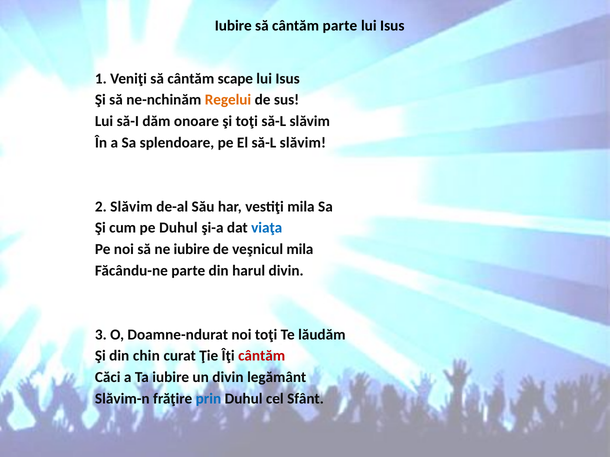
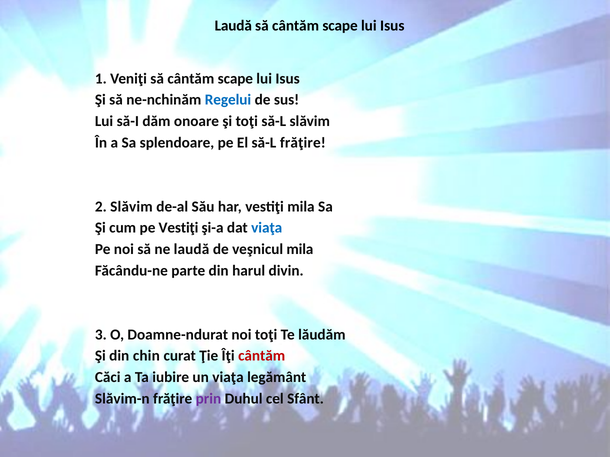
Iubire at (233, 26): Iubire -> Laudă
parte at (340, 26): parte -> scape
Regelui colour: orange -> blue
El să-L slăvim: slăvim -> frăţire
pe Duhul: Duhul -> Vestiţi
ne iubire: iubire -> laudă
un divin: divin -> viaţa
prin colour: blue -> purple
